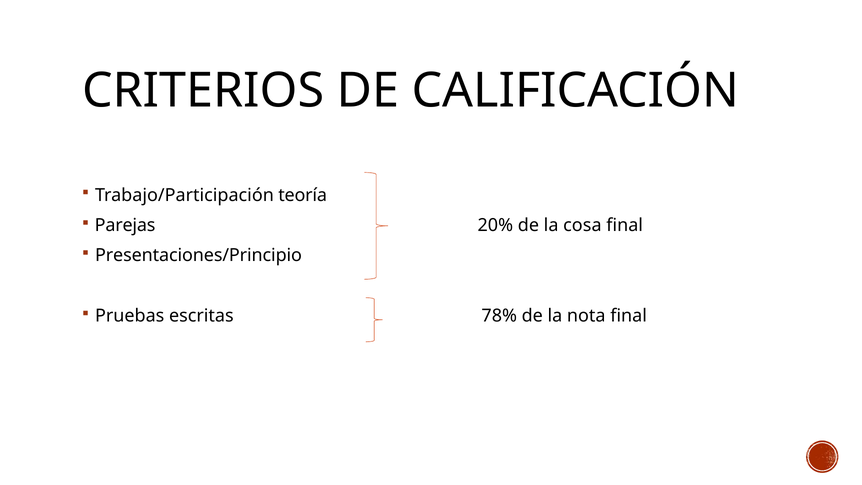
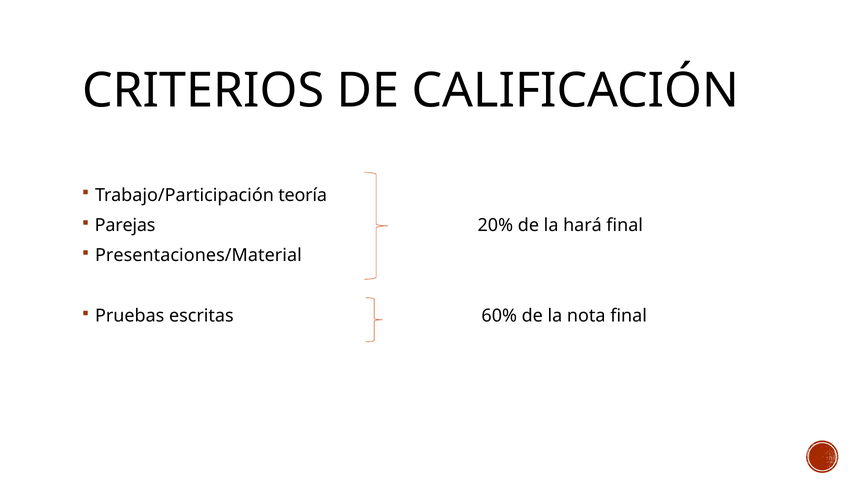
cosa: cosa -> hará
Presentaciones/Principio: Presentaciones/Principio -> Presentaciones/Material
78%: 78% -> 60%
